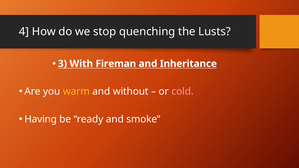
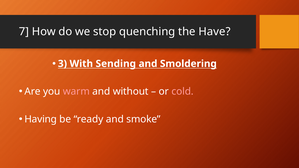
4: 4 -> 7
Lusts: Lusts -> Have
Fireman: Fireman -> Sending
Inheritance: Inheritance -> Smoldering
warm colour: yellow -> pink
